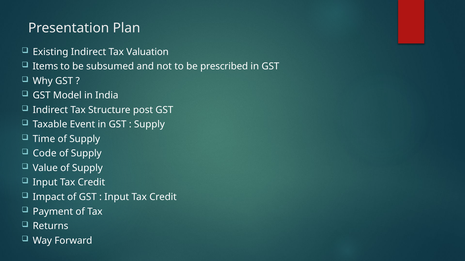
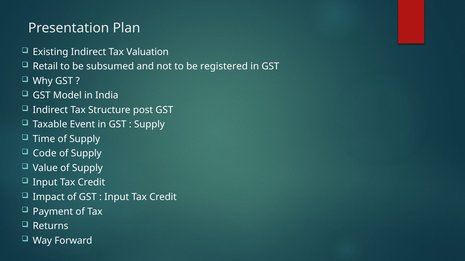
Items: Items -> Retail
prescribed: prescribed -> registered
